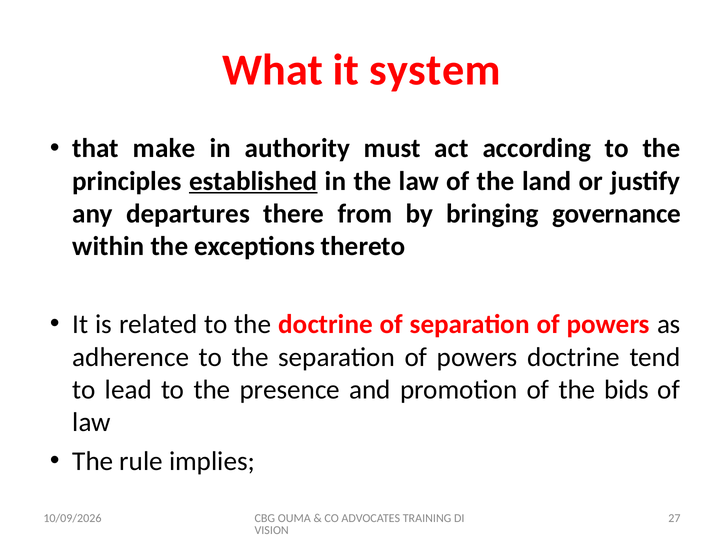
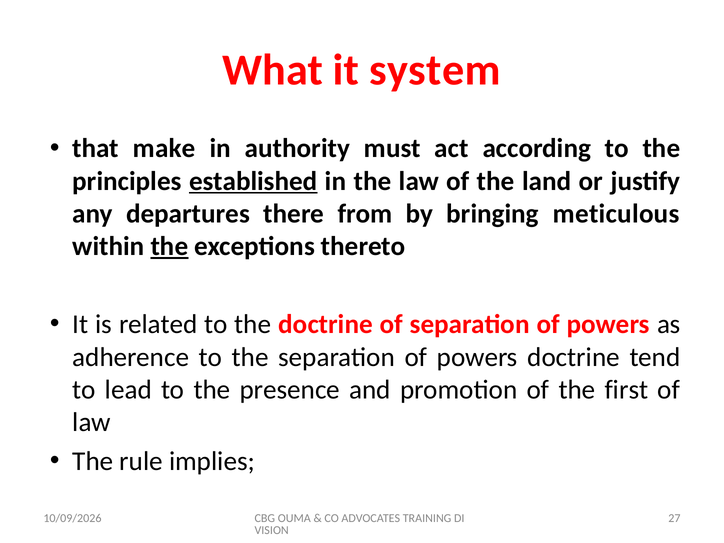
governance: governance -> meticulous
the at (169, 246) underline: none -> present
bids: bids -> first
